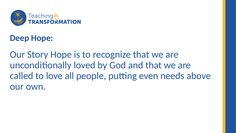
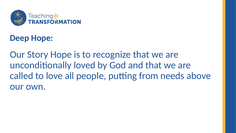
even: even -> from
